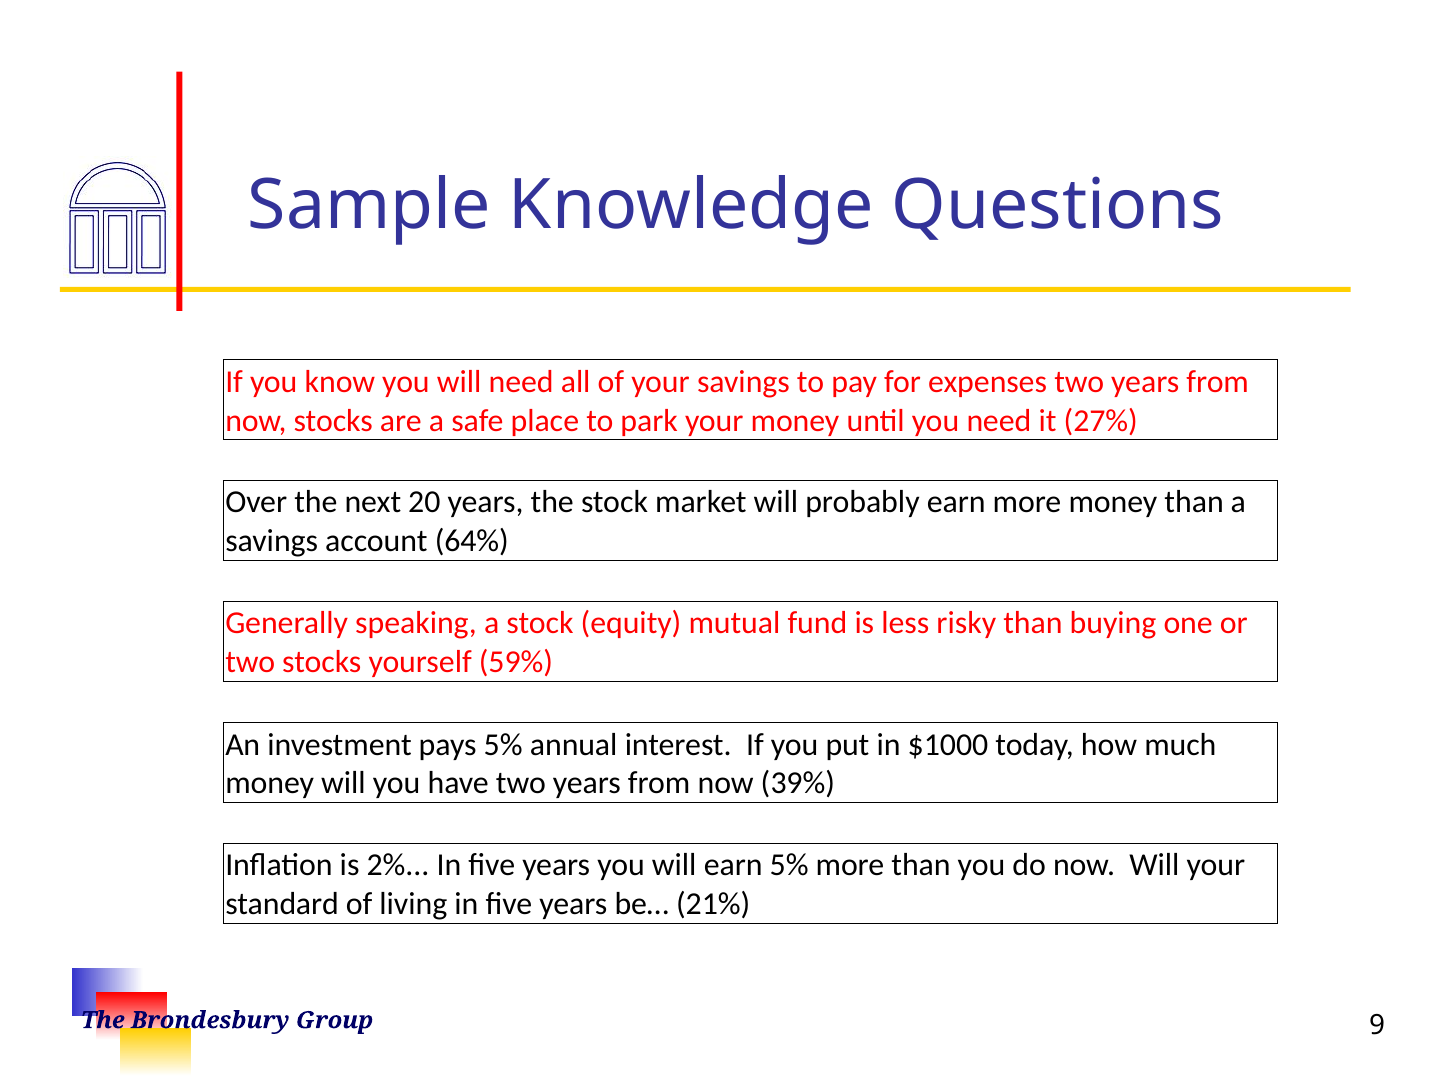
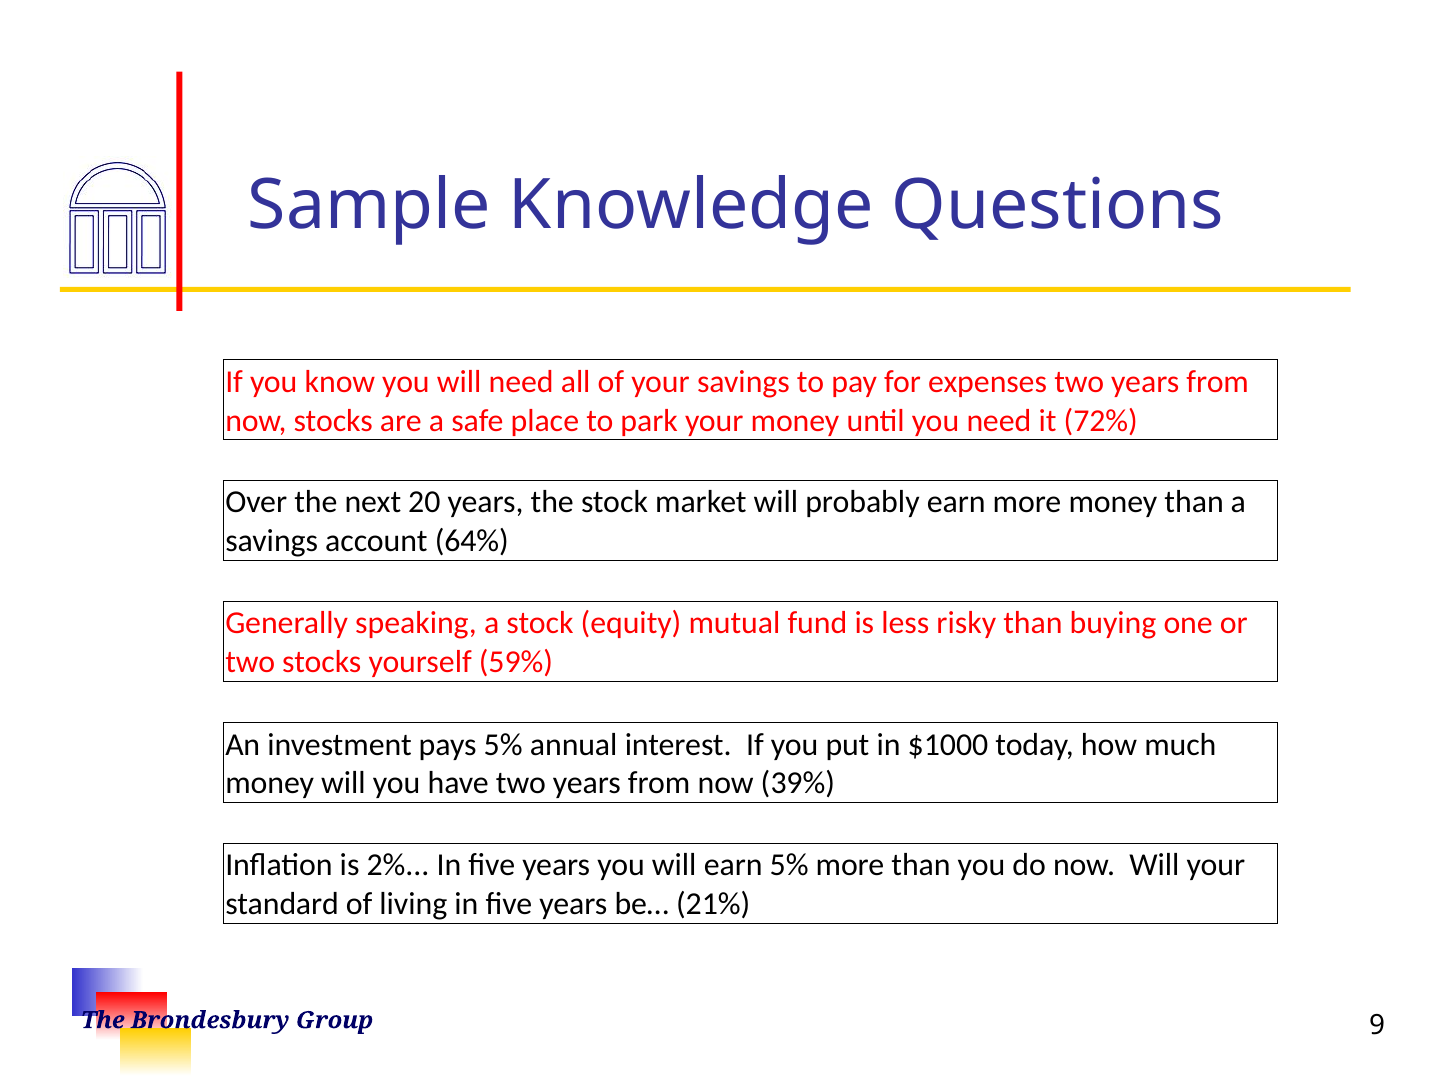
27%: 27% -> 72%
